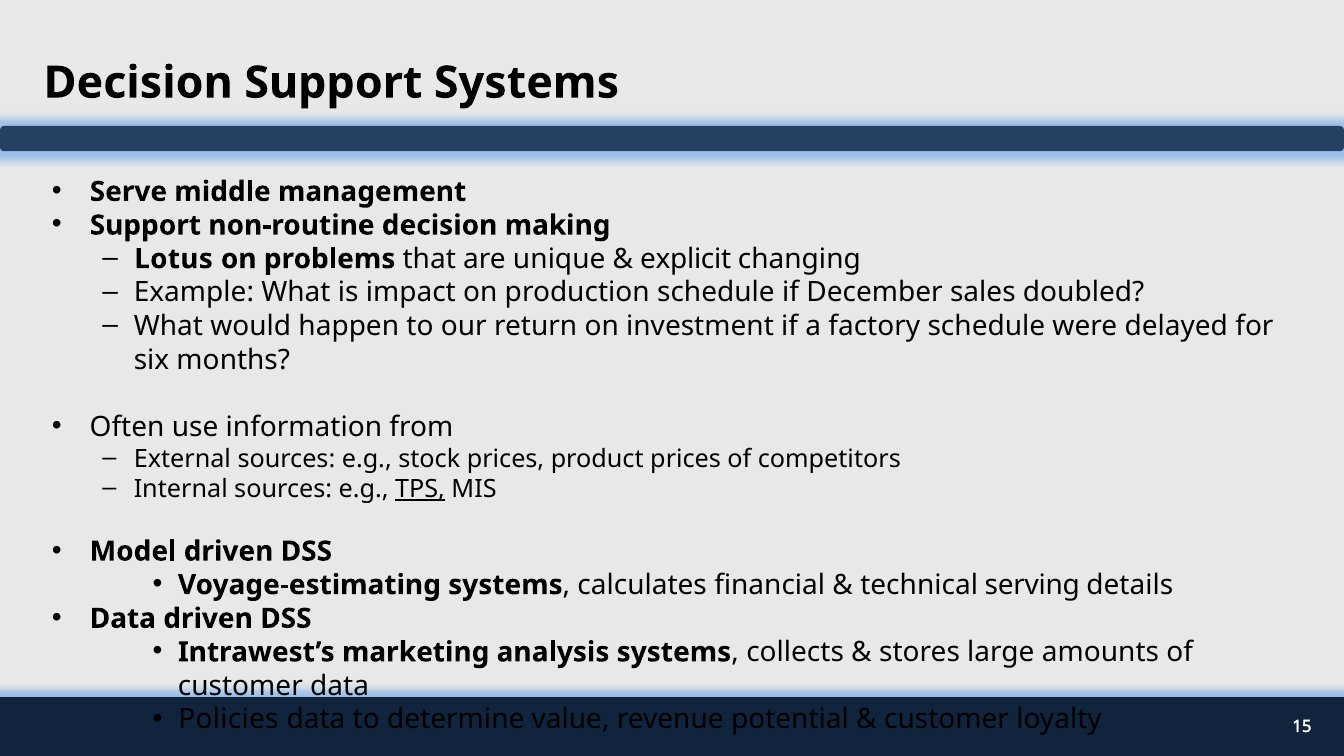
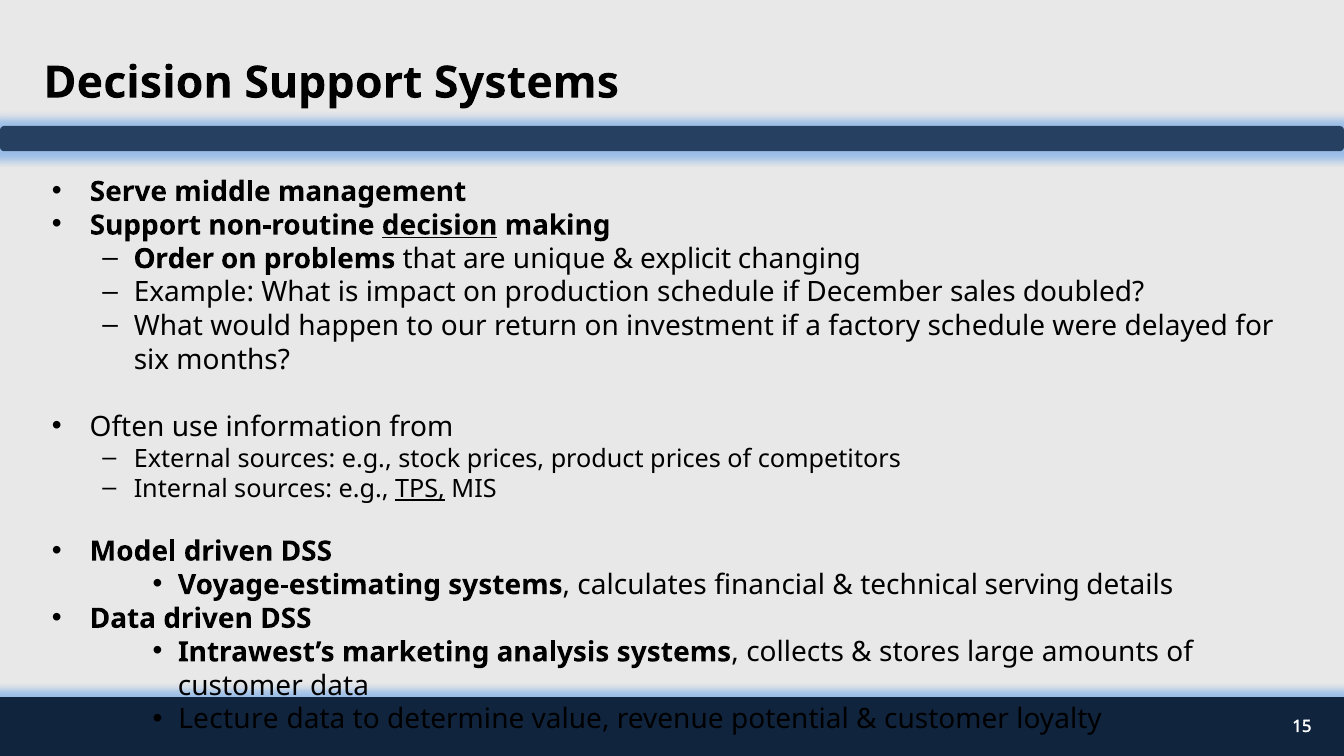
decision at (440, 225) underline: none -> present
Lotus: Lotus -> Order
Policies: Policies -> Lecture
